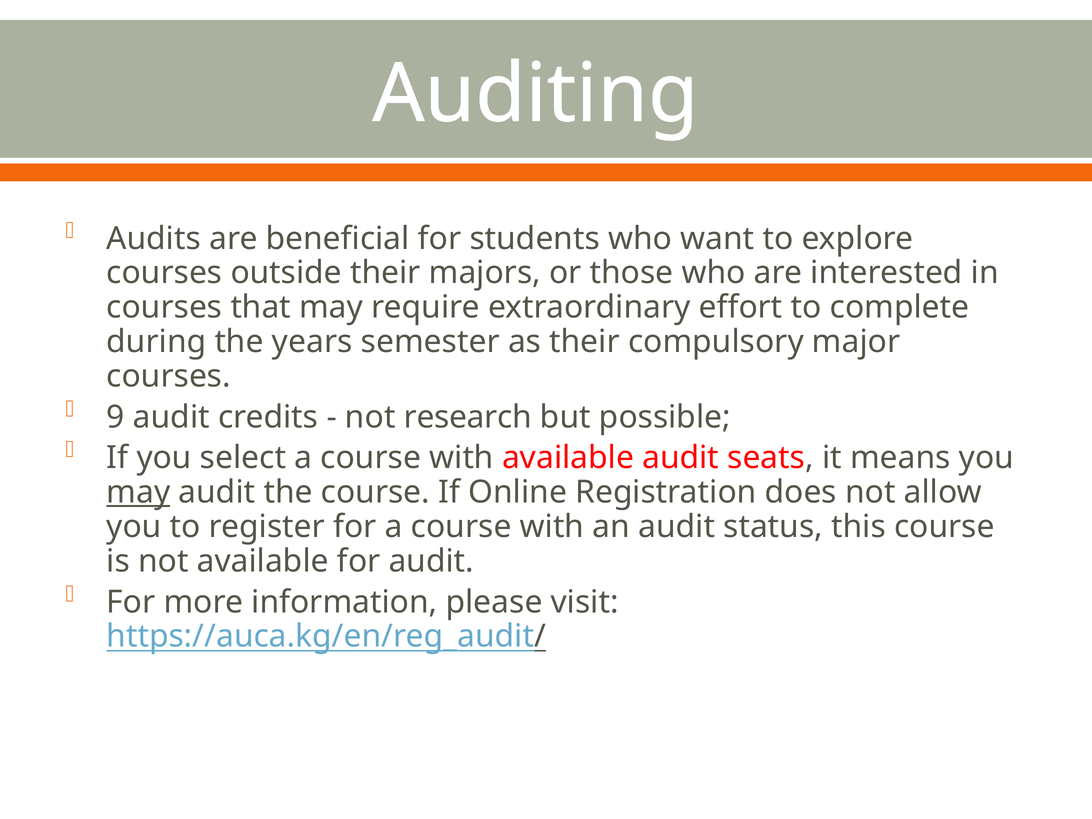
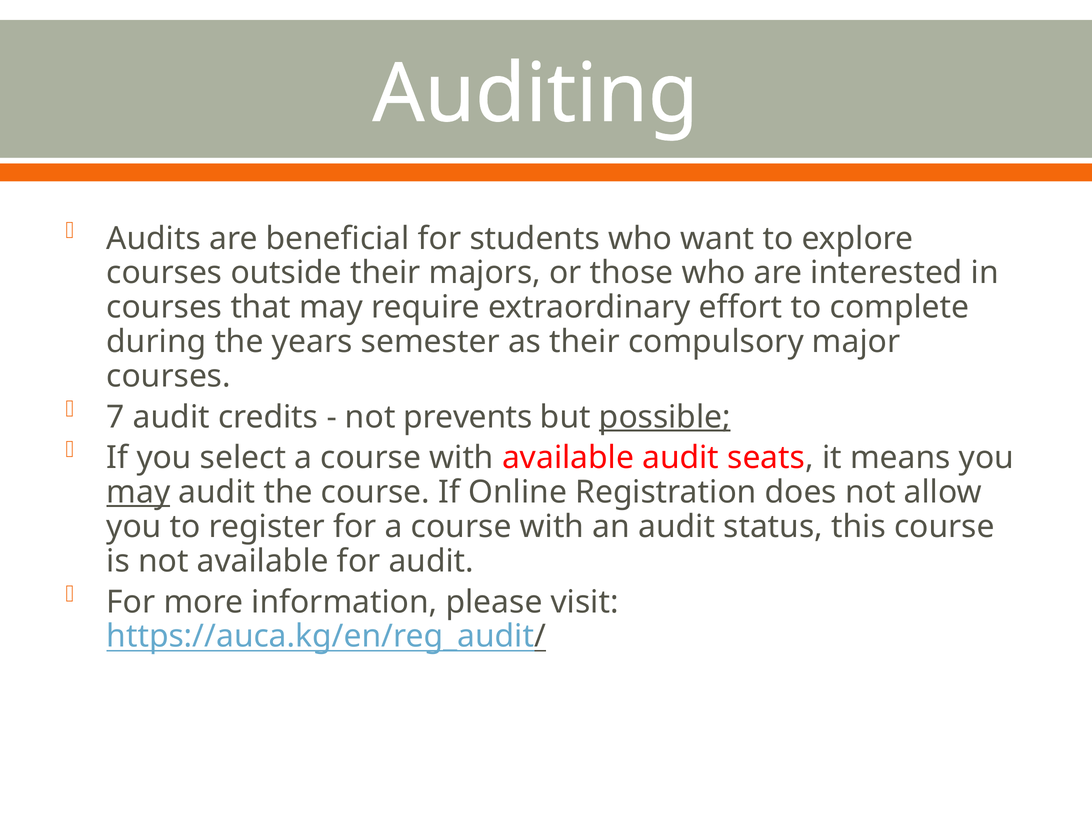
9: 9 -> 7
research: research -> prevents
possible underline: none -> present
